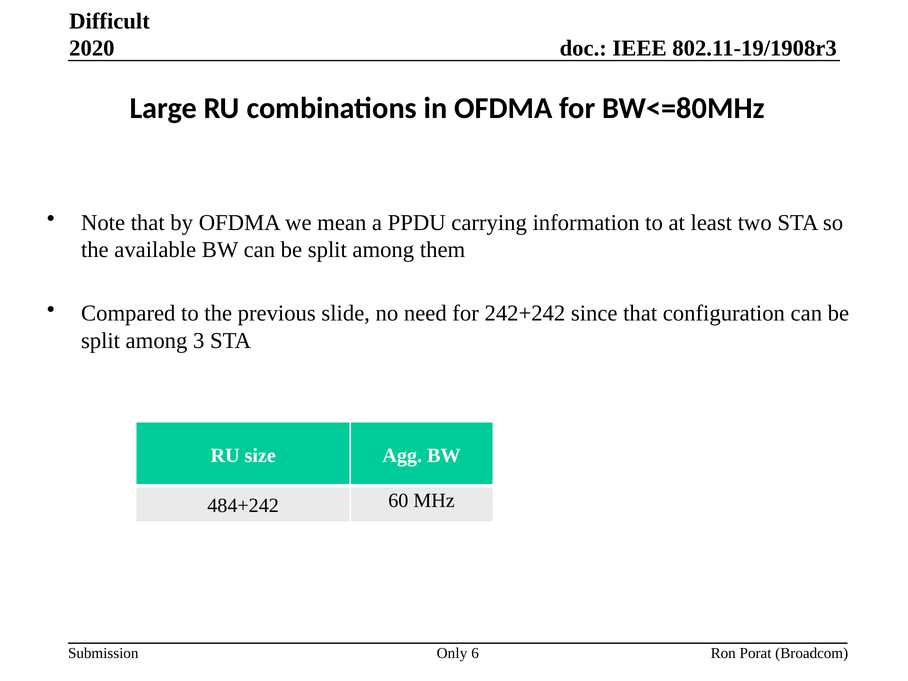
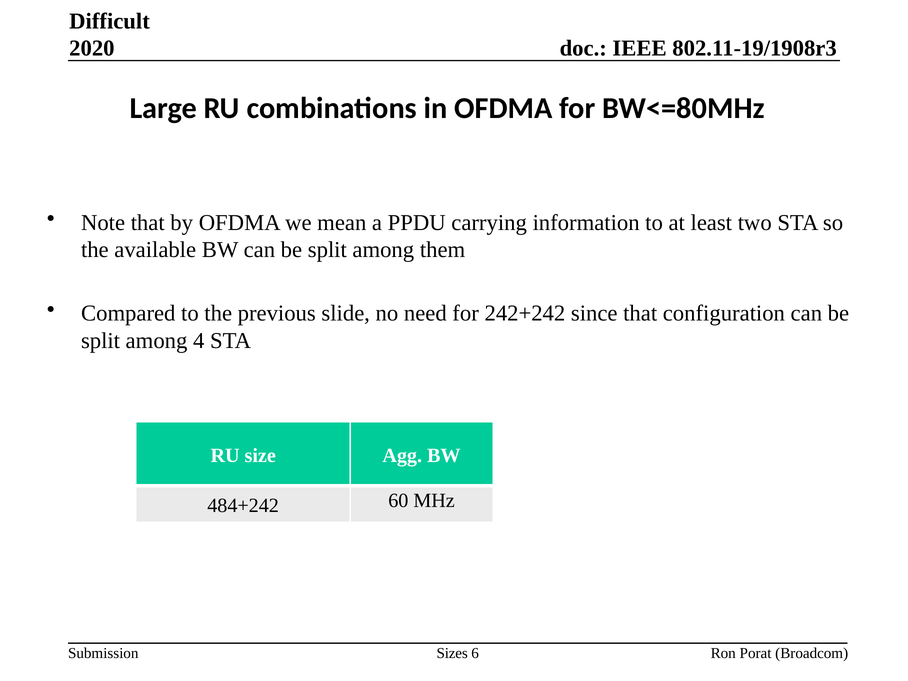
3: 3 -> 4
Only: Only -> Sizes
